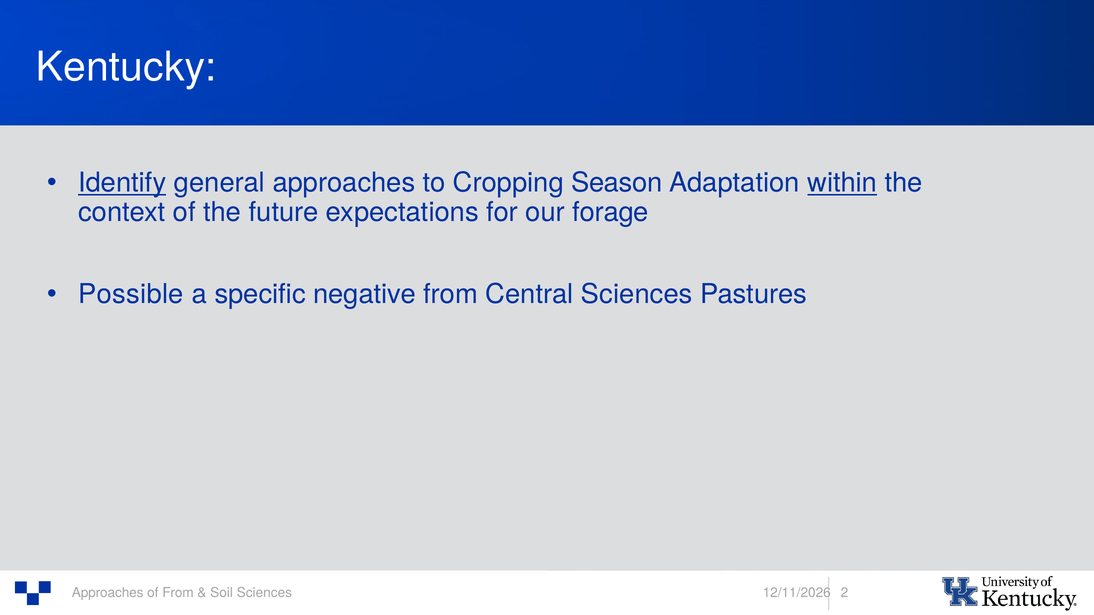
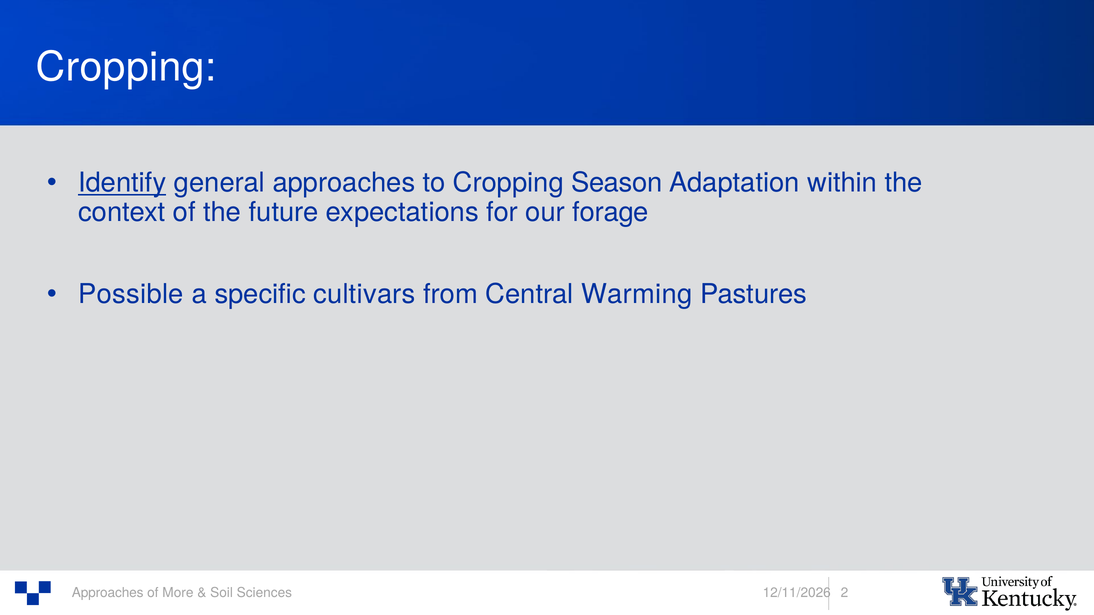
Kentucky at (126, 67): Kentucky -> Cropping
within underline: present -> none
negative: negative -> cultivars
Central Sciences: Sciences -> Warming
of From: From -> More
